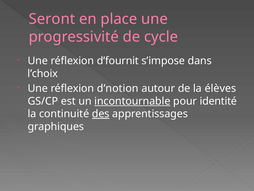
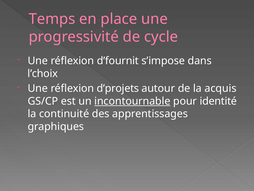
Seront: Seront -> Temps
d’notion: d’notion -> d’projets
élèves: élèves -> acquis
des underline: present -> none
